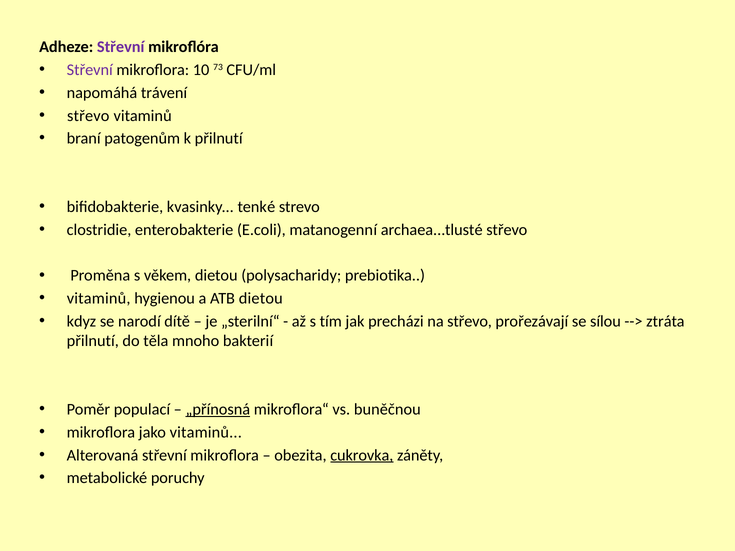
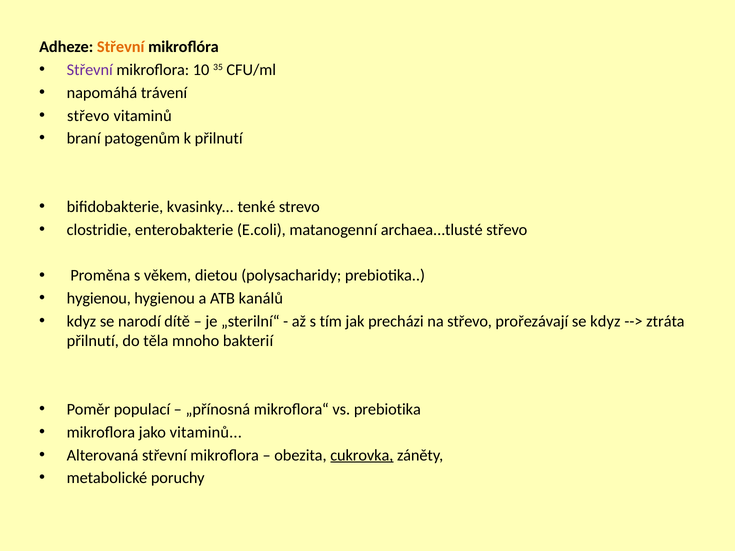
Střevní at (121, 47) colour: purple -> orange
73: 73 -> 35
vitaminů at (99, 299): vitaminů -> hygienou
ATB dietou: dietou -> kanálů
se sílou: sílou -> kdyz
„přínosná underline: present -> none
vs buněčnou: buněčnou -> prebiotika
